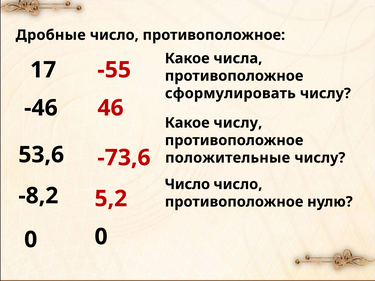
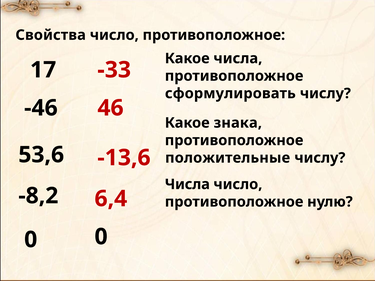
Дробные: Дробные -> Свойства
-55: -55 -> -33
Какое числу: числу -> знака
-73,6: -73,6 -> -13,6
Число at (187, 184): Число -> Числа
5,2: 5,2 -> 6,4
